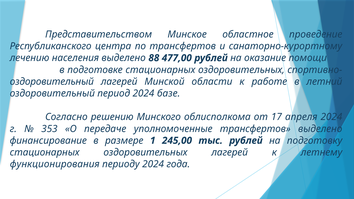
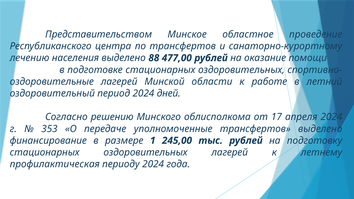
оздоровительный at (52, 82): оздоровительный -> оздоровительные
базе: базе -> дней
функционирования: функционирования -> профилактическая
